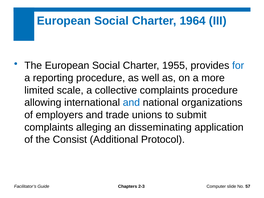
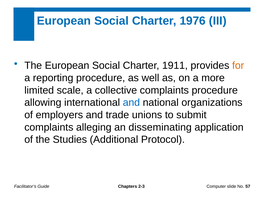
1964: 1964 -> 1976
1955: 1955 -> 1911
for colour: blue -> orange
Consist: Consist -> Studies
